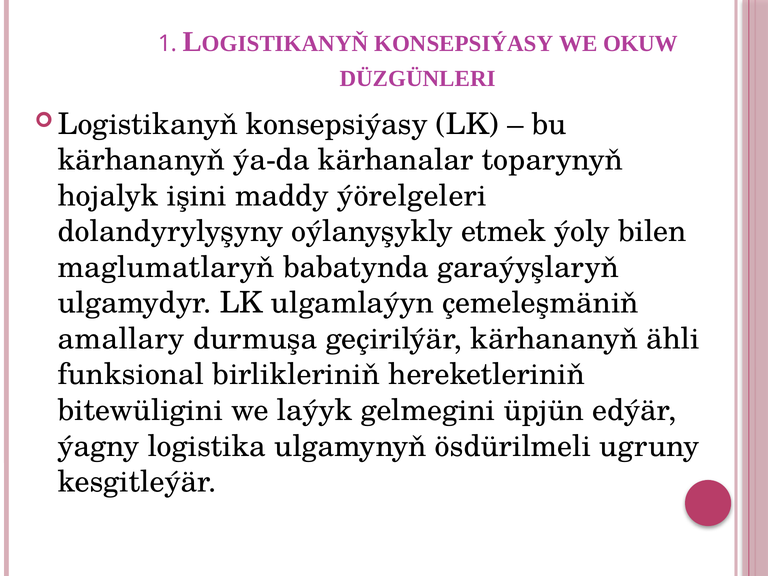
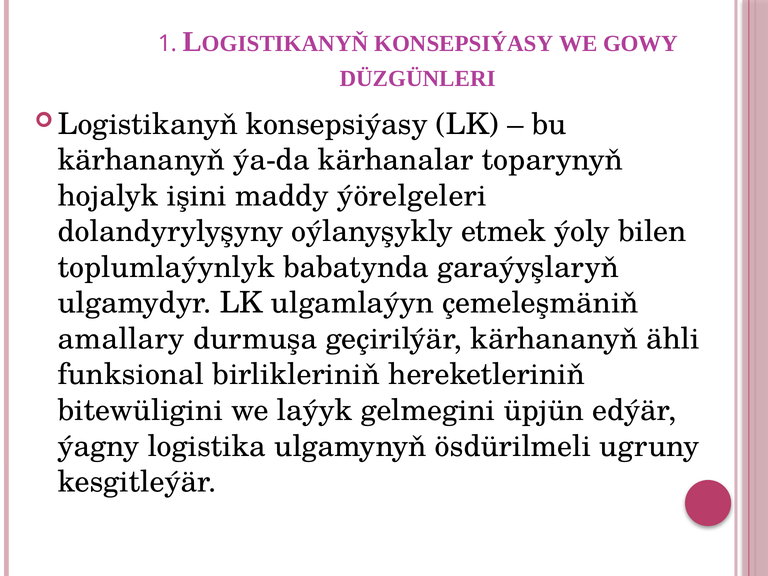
OKUW: OKUW -> GOWY
maglumatlaryň: maglumatlaryň -> toplumlaýynlyk
